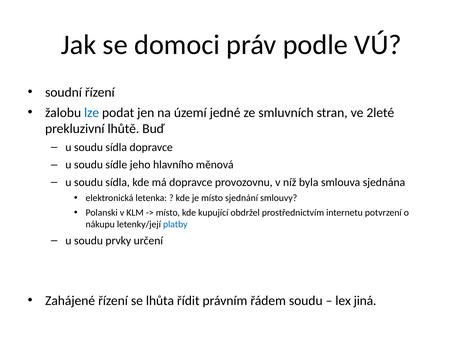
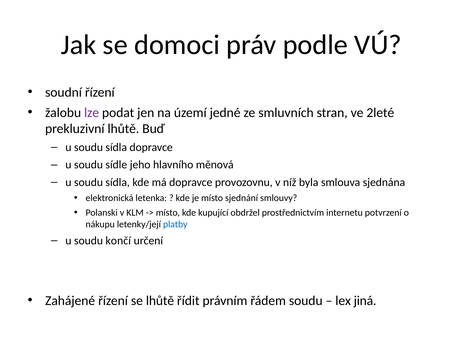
lze colour: blue -> purple
prvky: prvky -> končí
se lhůta: lhůta -> lhůtě
